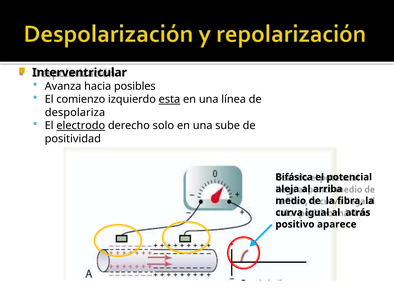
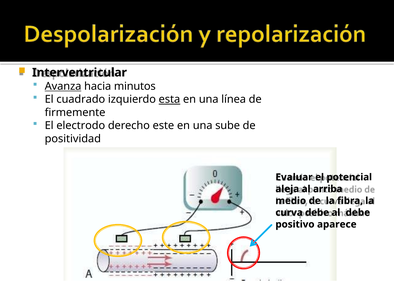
Avanza underline: none -> present
posibles: posibles -> minutos
comienzo: comienzo -> cuadrado
despolariza: despolariza -> firmemente
electrodo underline: present -> none
solo: solo -> este
Bifásica: Bifásica -> Evaluar
curva igual: igual -> debe
al atrás: atrás -> debe
